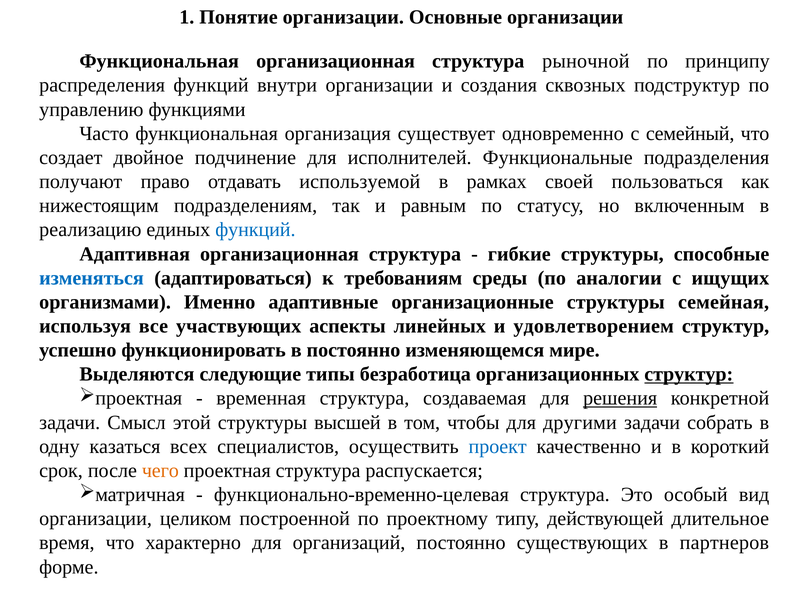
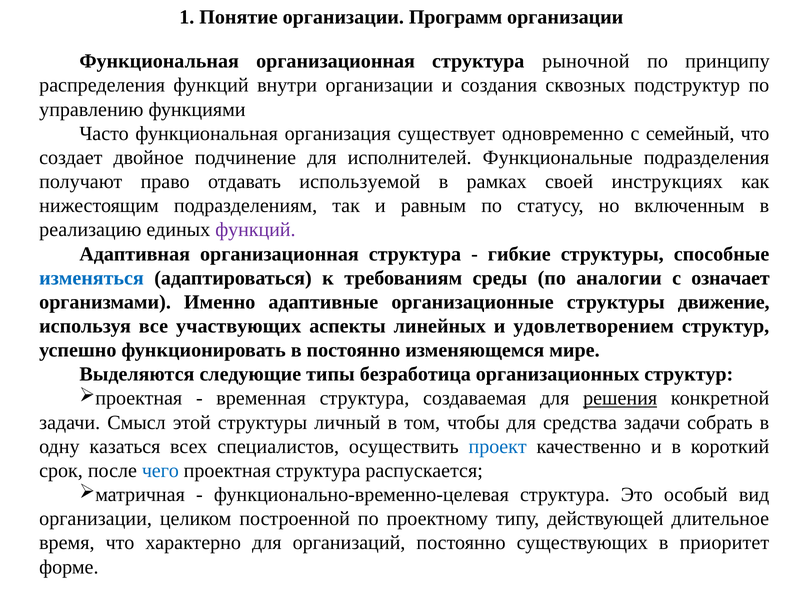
Основные: Основные -> Программ
пользоваться: пользоваться -> инструкциях
функций at (255, 230) colour: blue -> purple
ищущих: ищущих -> означает
семейная: семейная -> движение
структур at (689, 374) underline: present -> none
высшей: высшей -> личный
другими: другими -> средства
чего colour: orange -> blue
партнеров: партнеров -> приоритет
